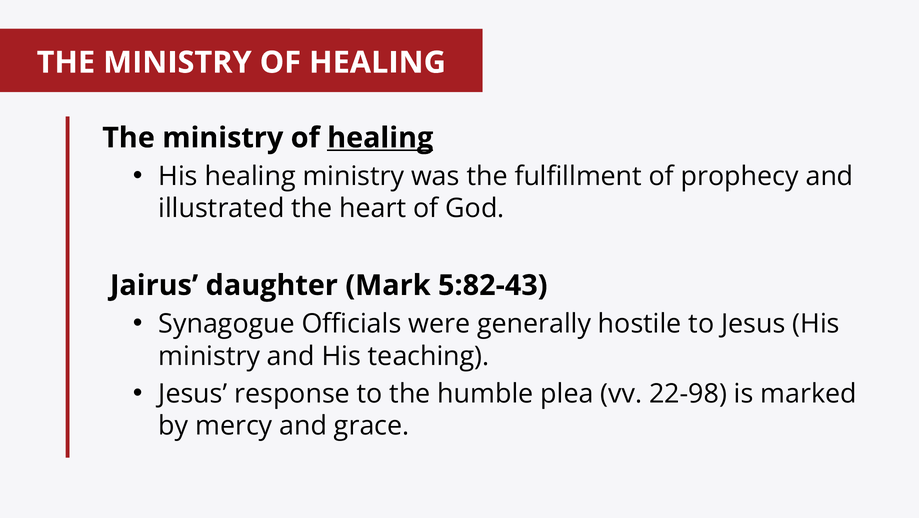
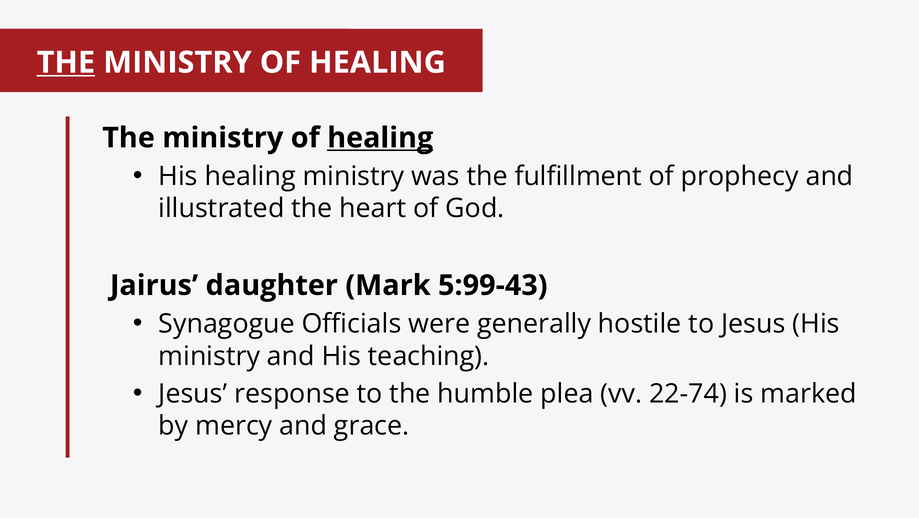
THE at (66, 63) underline: none -> present
5:82-43: 5:82-43 -> 5:99-43
22-98: 22-98 -> 22-74
